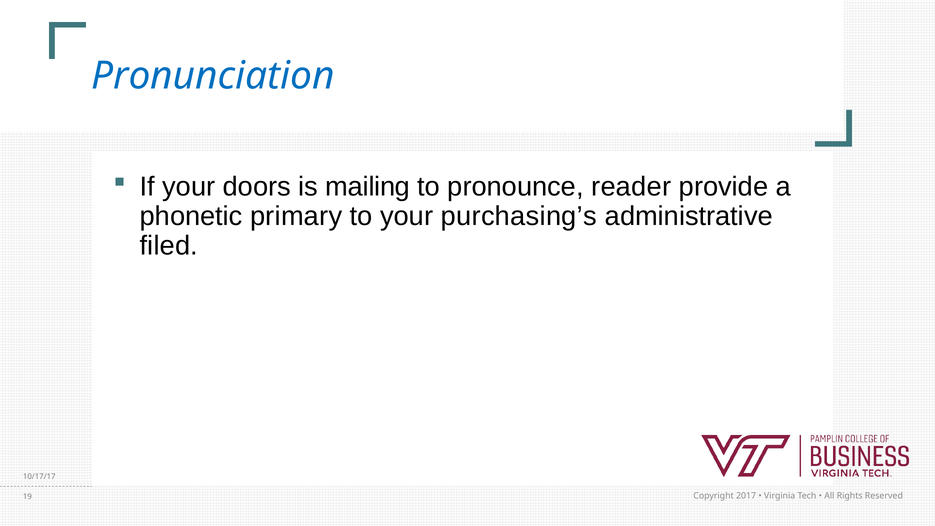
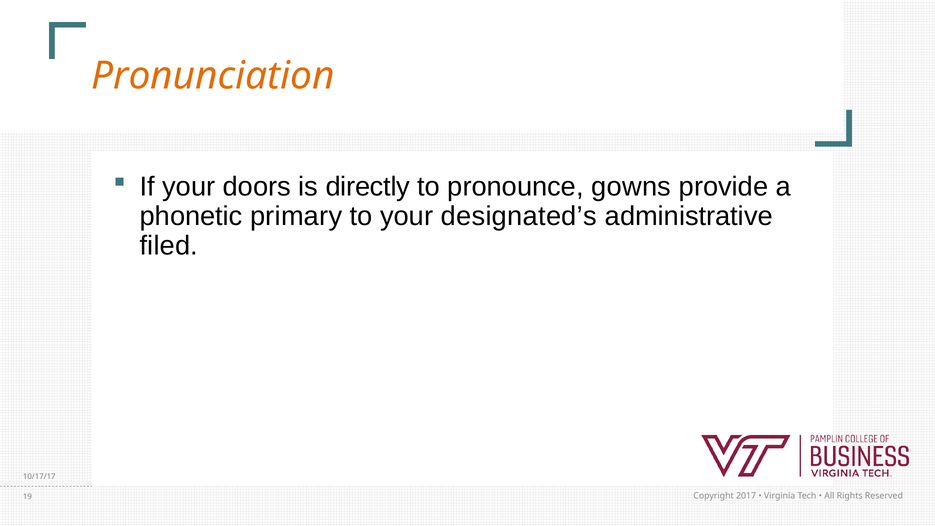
Pronunciation colour: blue -> orange
mailing: mailing -> directly
reader: reader -> gowns
purchasing’s: purchasing’s -> designated’s
